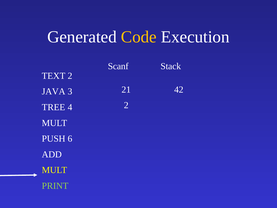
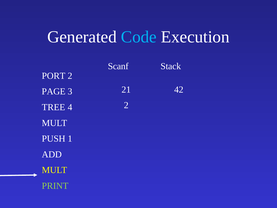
Code colour: yellow -> light blue
TEXT: TEXT -> PORT
JAVA: JAVA -> PAGE
6: 6 -> 1
